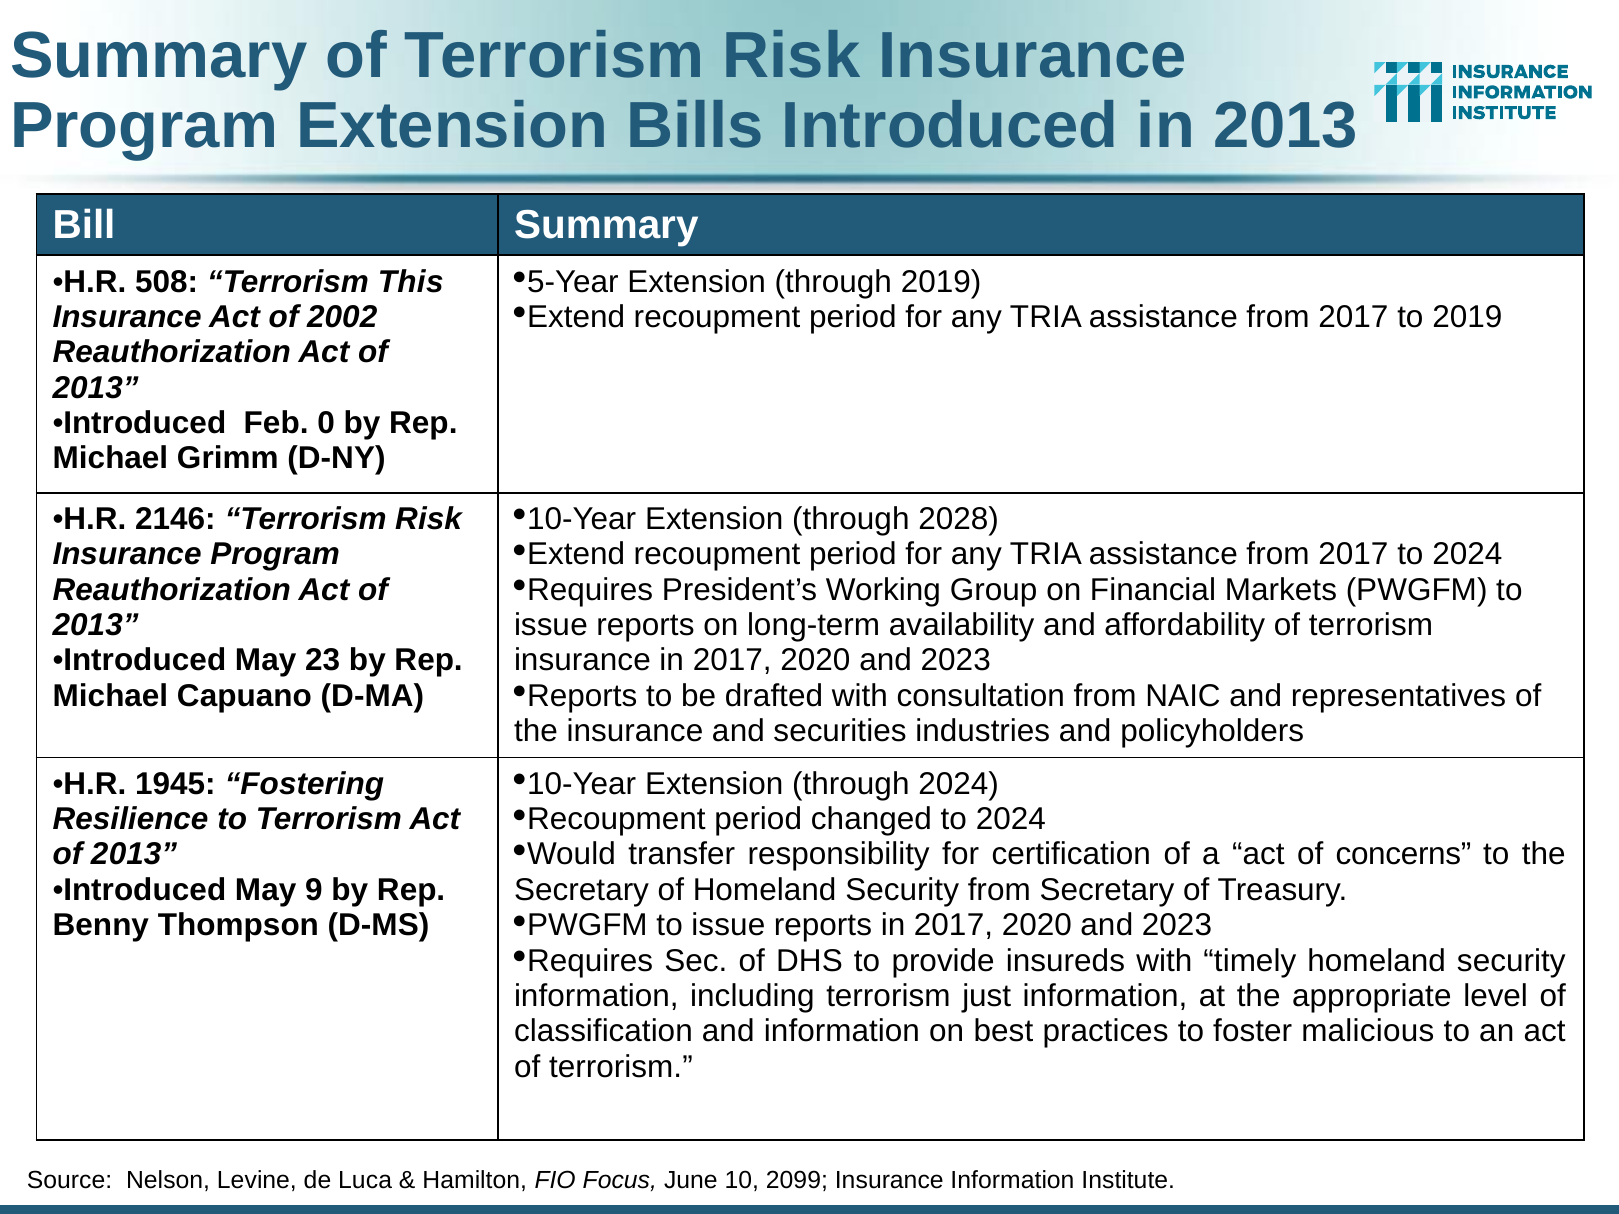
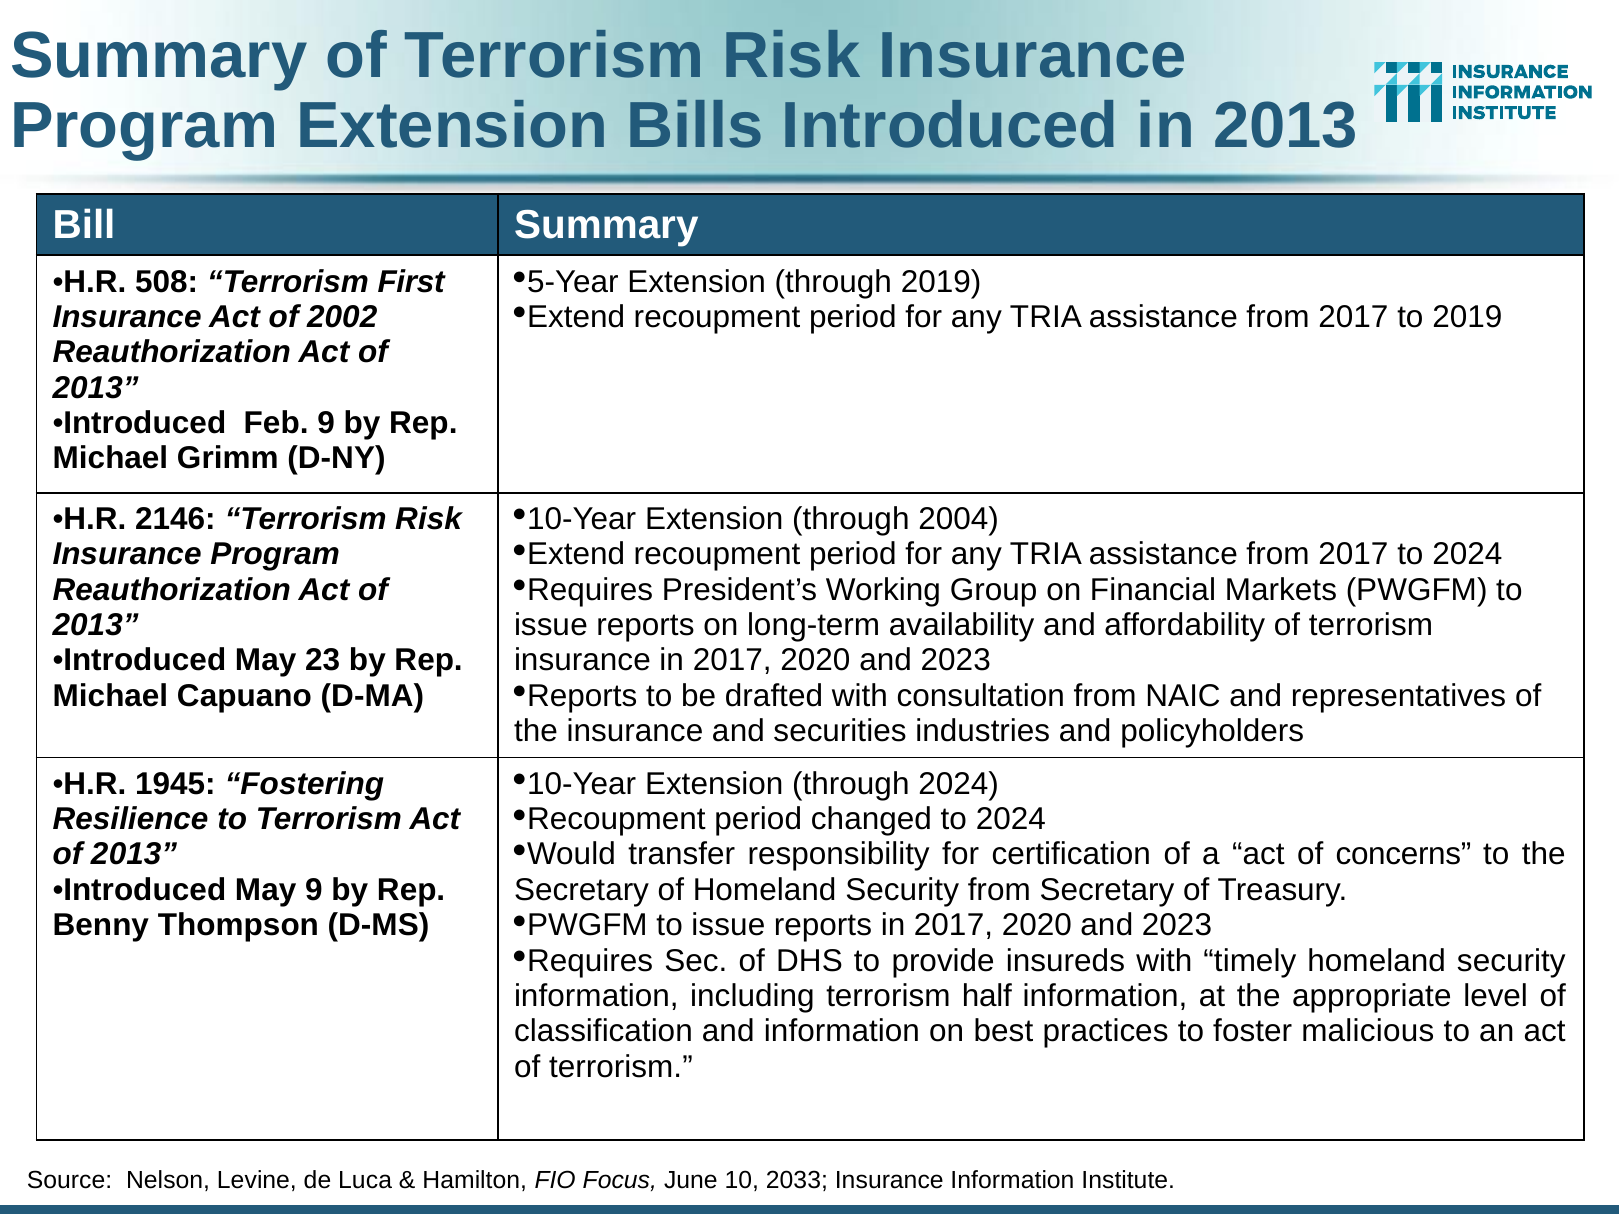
This: This -> First
Feb 0: 0 -> 9
2028: 2028 -> 2004
just: just -> half
2099: 2099 -> 2033
